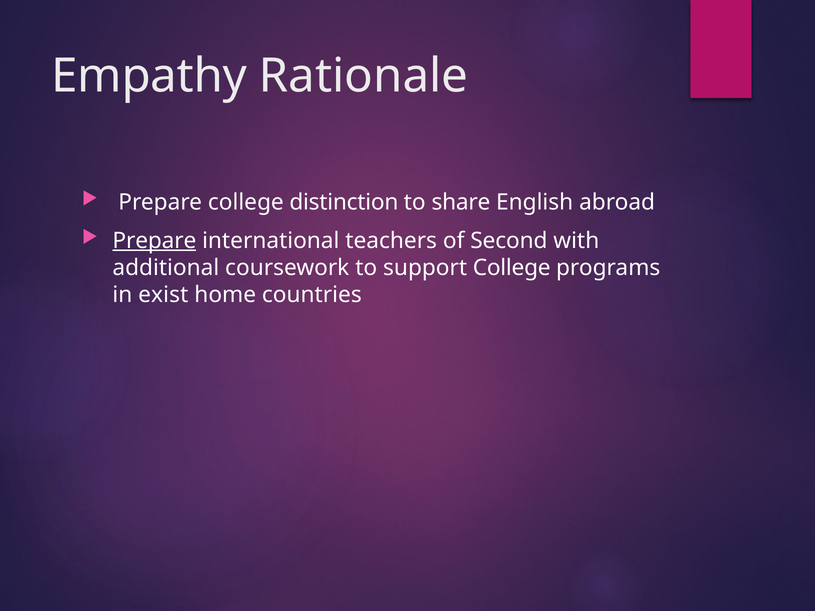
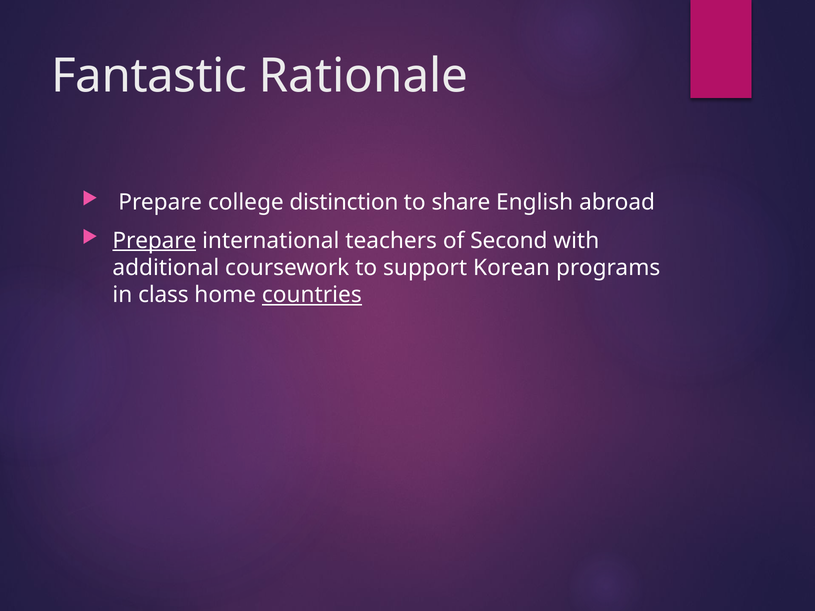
Empathy: Empathy -> Fantastic
support College: College -> Korean
exist: exist -> class
countries underline: none -> present
